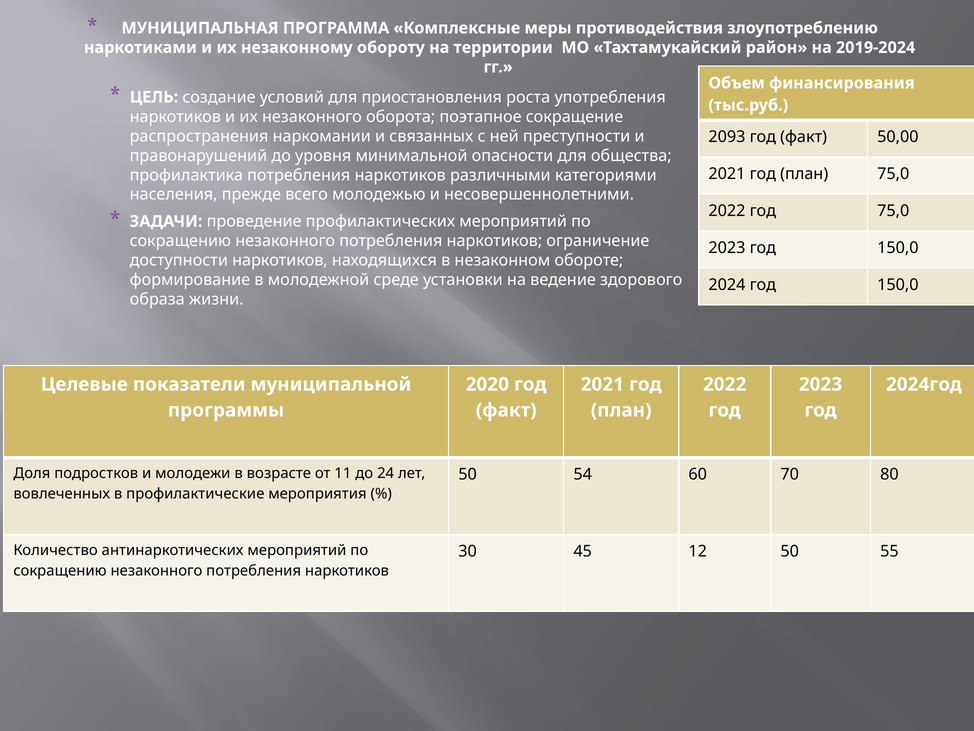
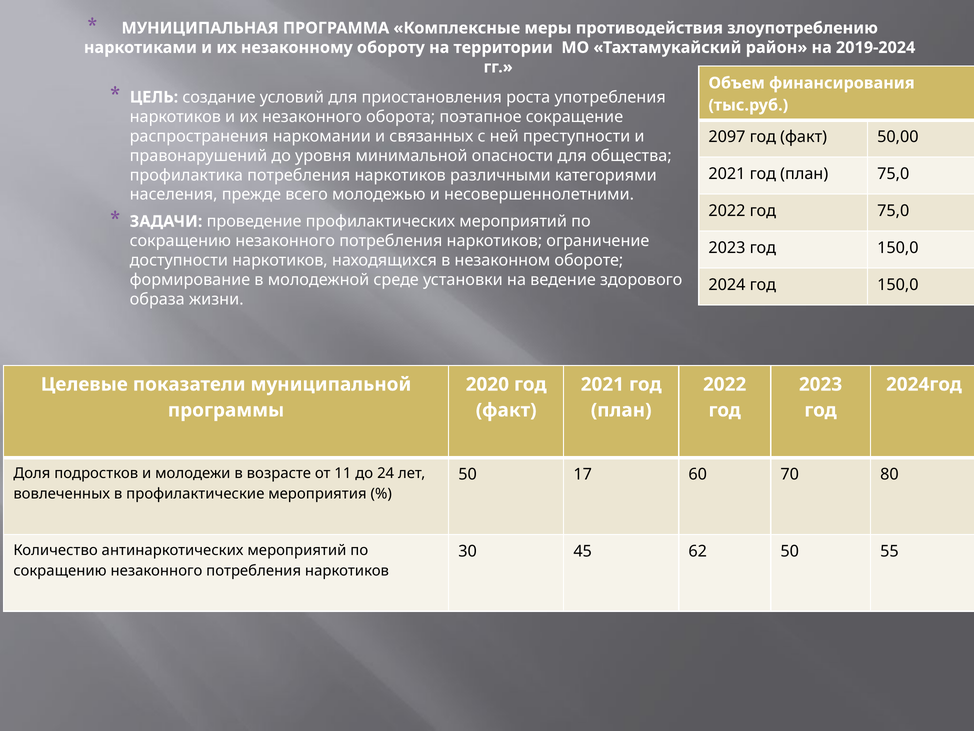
2093: 2093 -> 2097
54: 54 -> 17
12: 12 -> 62
